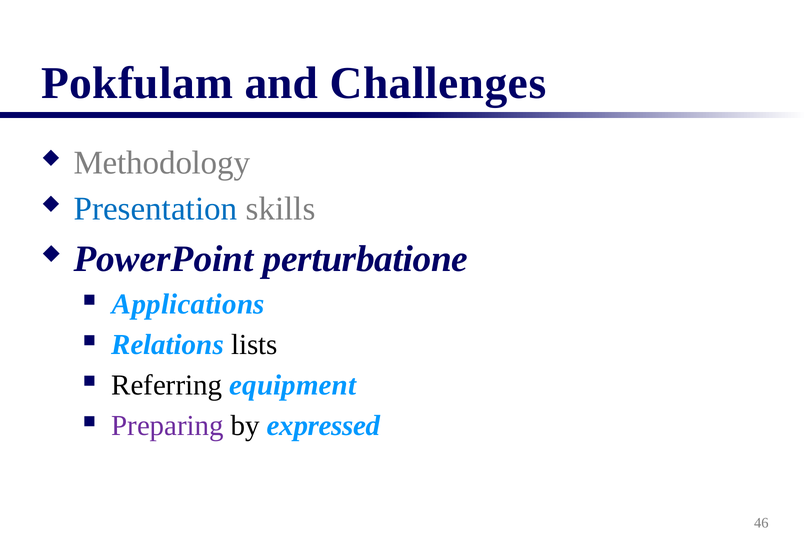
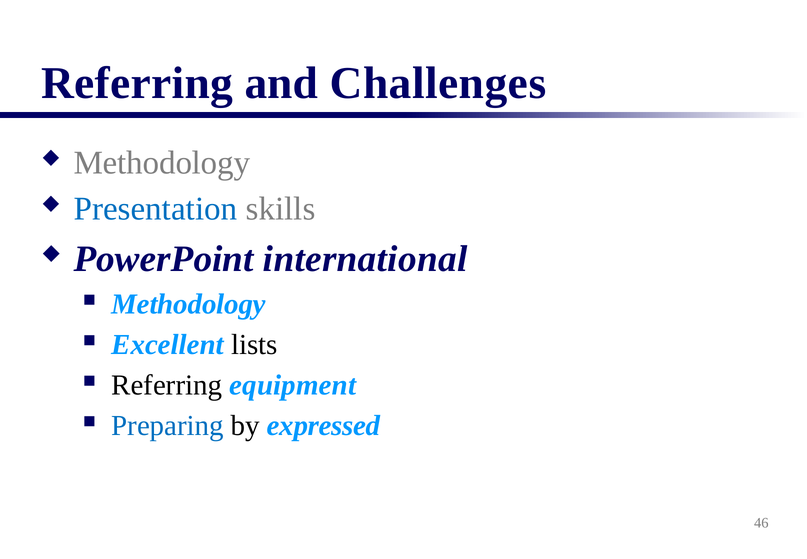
Pokfulam at (137, 83): Pokfulam -> Referring
perturbatione: perturbatione -> international
Applications at (188, 304): Applications -> Methodology
Relations: Relations -> Excellent
Preparing colour: purple -> blue
